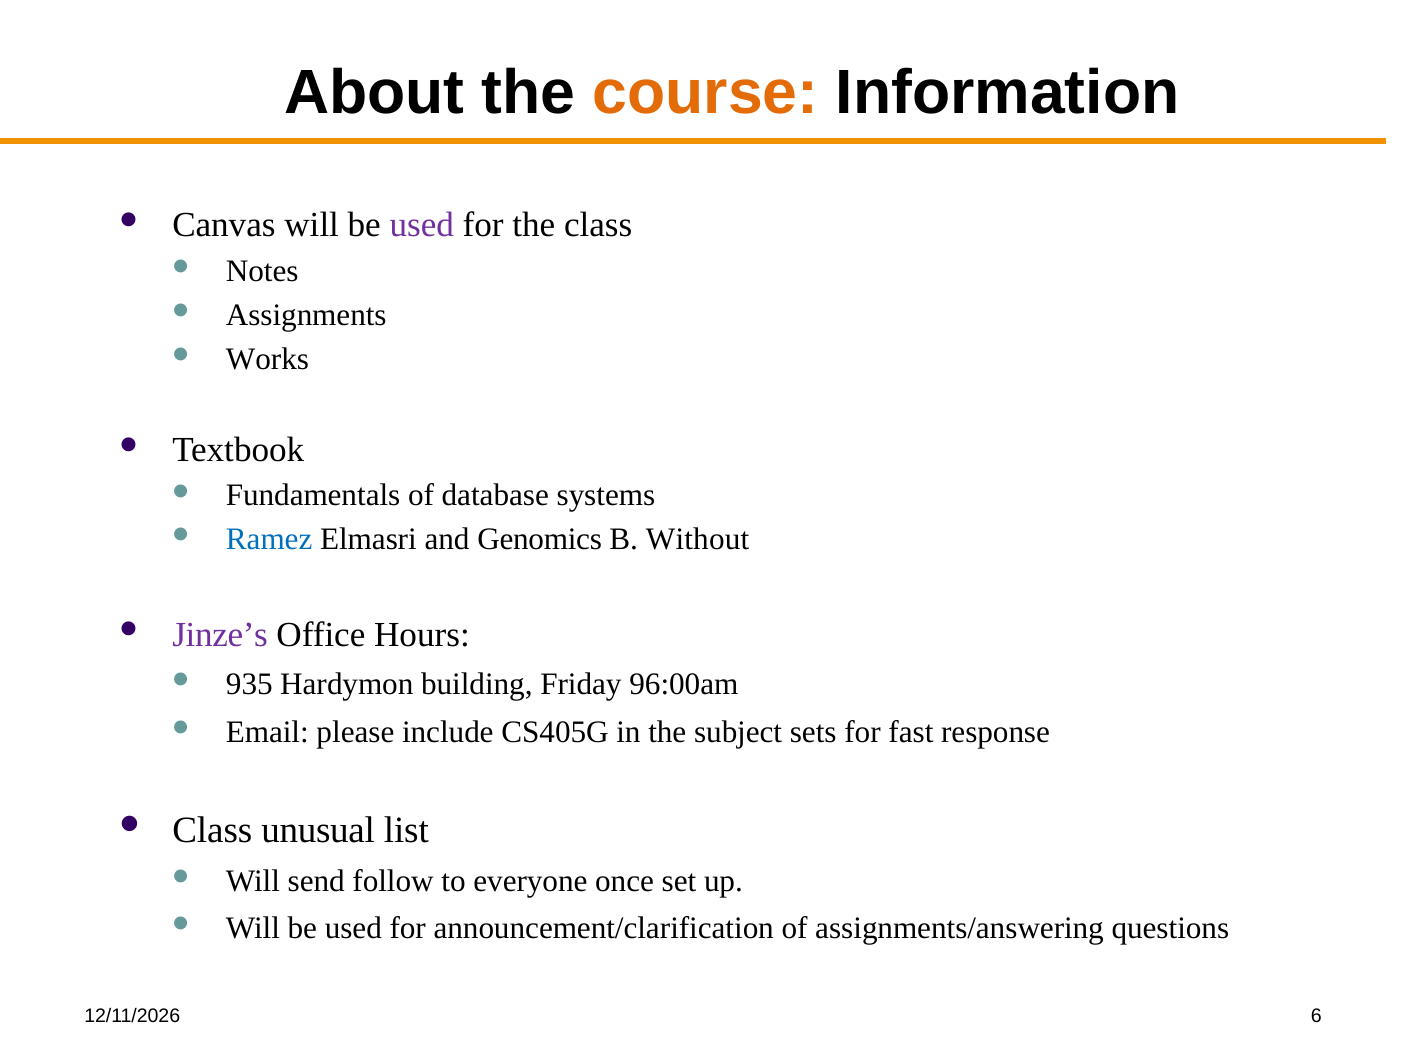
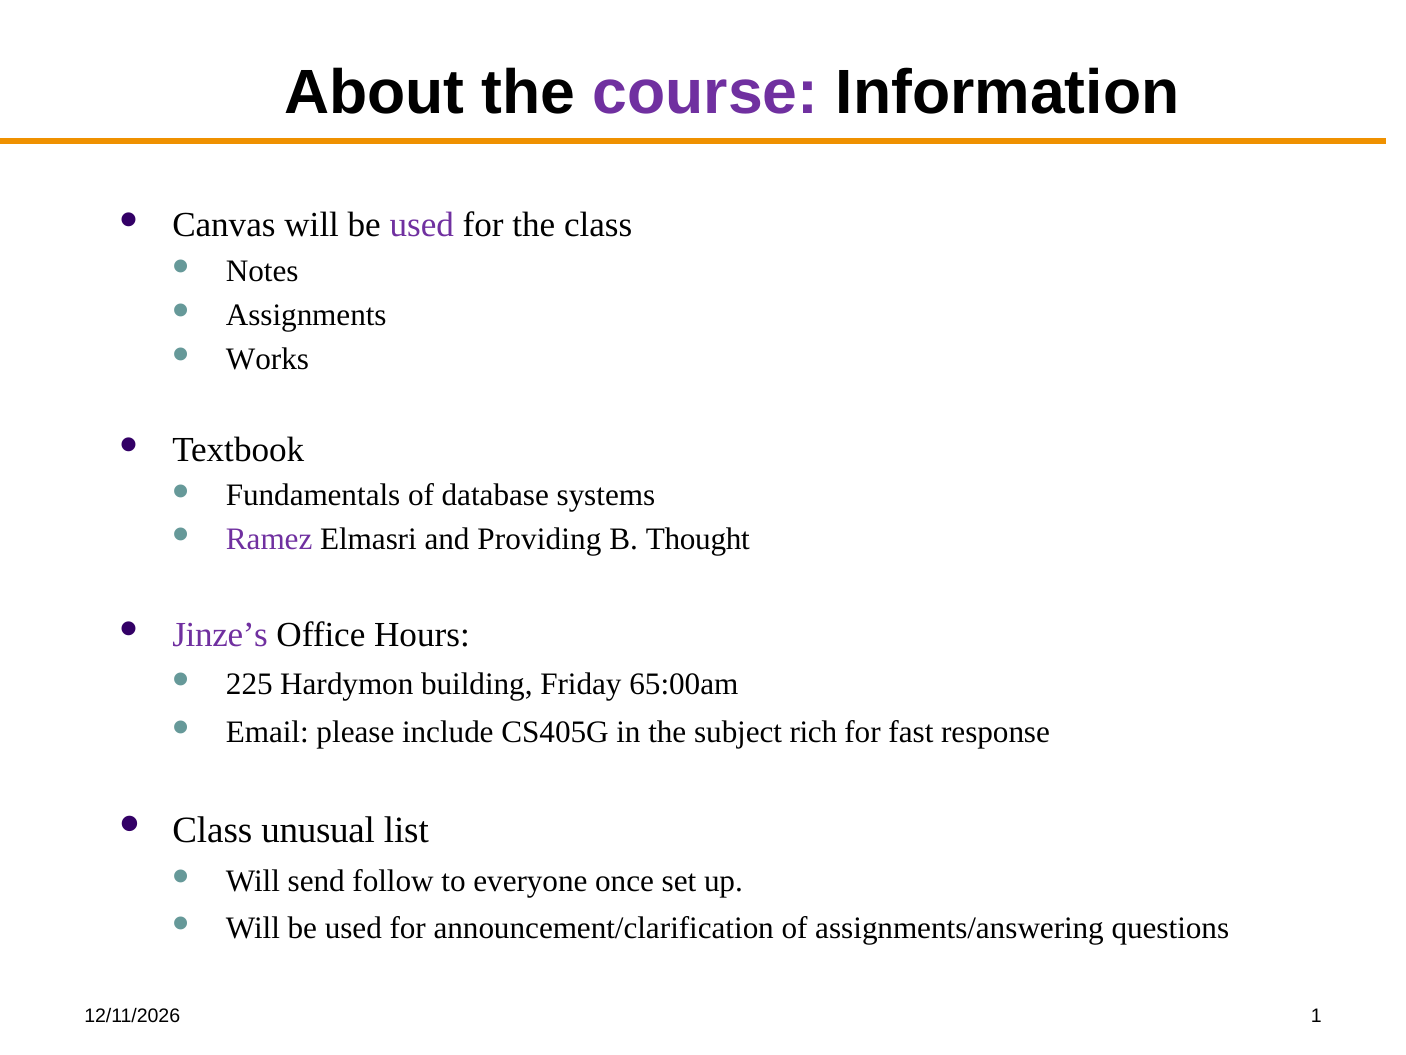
course colour: orange -> purple
Ramez colour: blue -> purple
Genomics: Genomics -> Providing
Without: Without -> Thought
935: 935 -> 225
96:00am: 96:00am -> 65:00am
sets: sets -> rich
6: 6 -> 1
